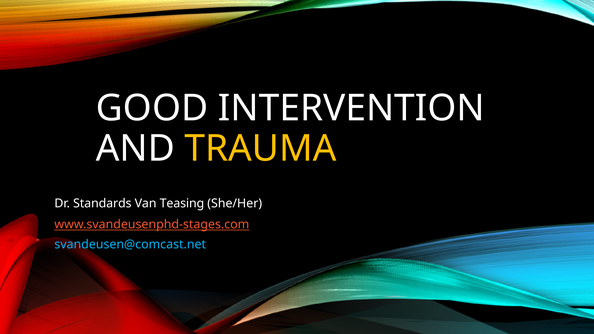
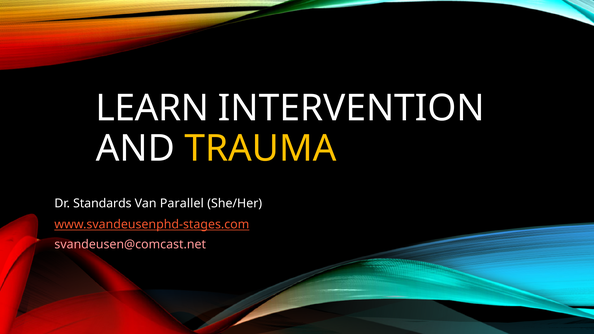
GOOD: GOOD -> LEARN
Teasing: Teasing -> Parallel
svandeusen@comcast.net colour: light blue -> pink
